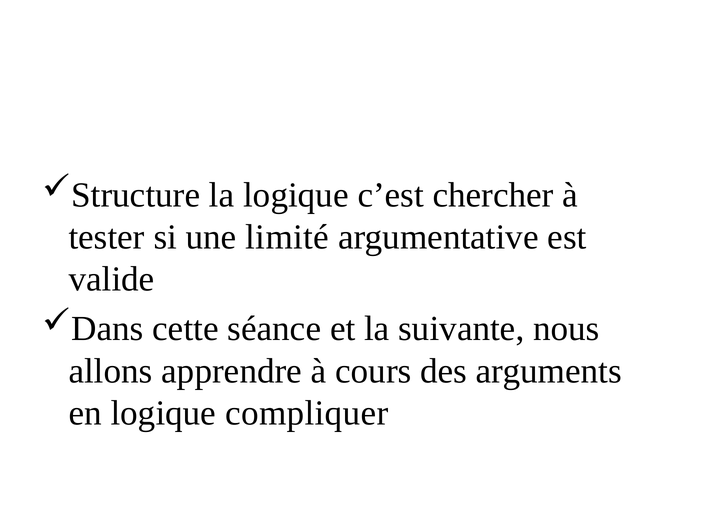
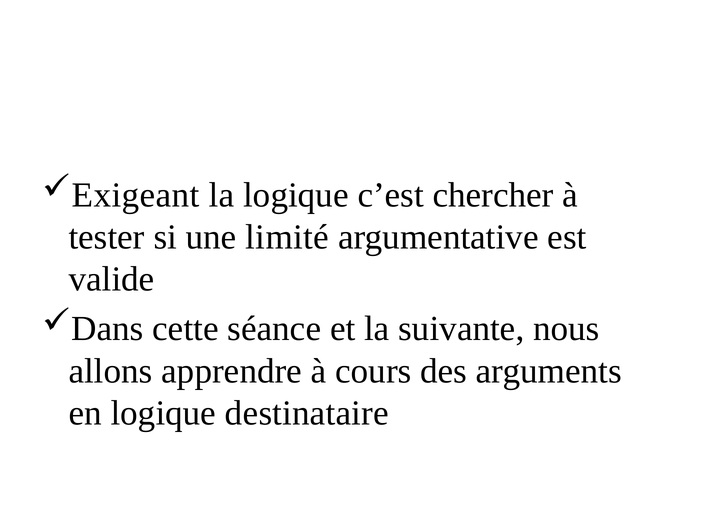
Structure: Structure -> Exigeant
compliquer: compliquer -> destinataire
